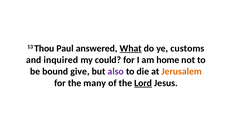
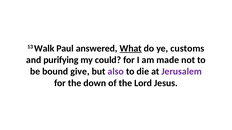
Thou: Thou -> Walk
inquired: inquired -> purifying
home: home -> made
Jerusalem colour: orange -> purple
many: many -> down
Lord underline: present -> none
